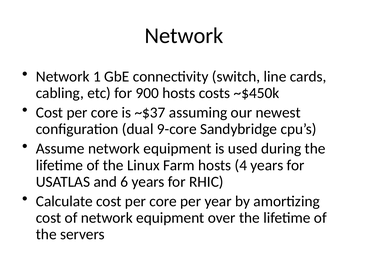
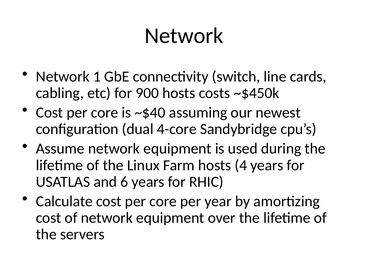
~$37: ~$37 -> ~$40
9-core: 9-core -> 4-core
